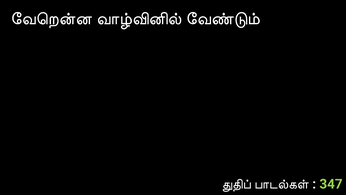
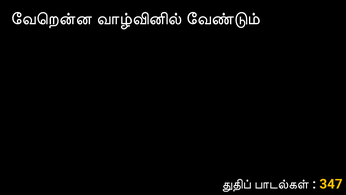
347 colour: light green -> yellow
